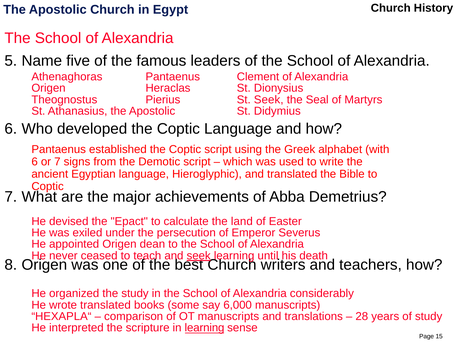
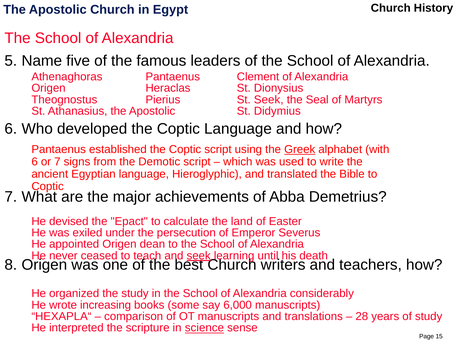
Greek underline: none -> present
wrote translated: translated -> increasing
in learning: learning -> science
